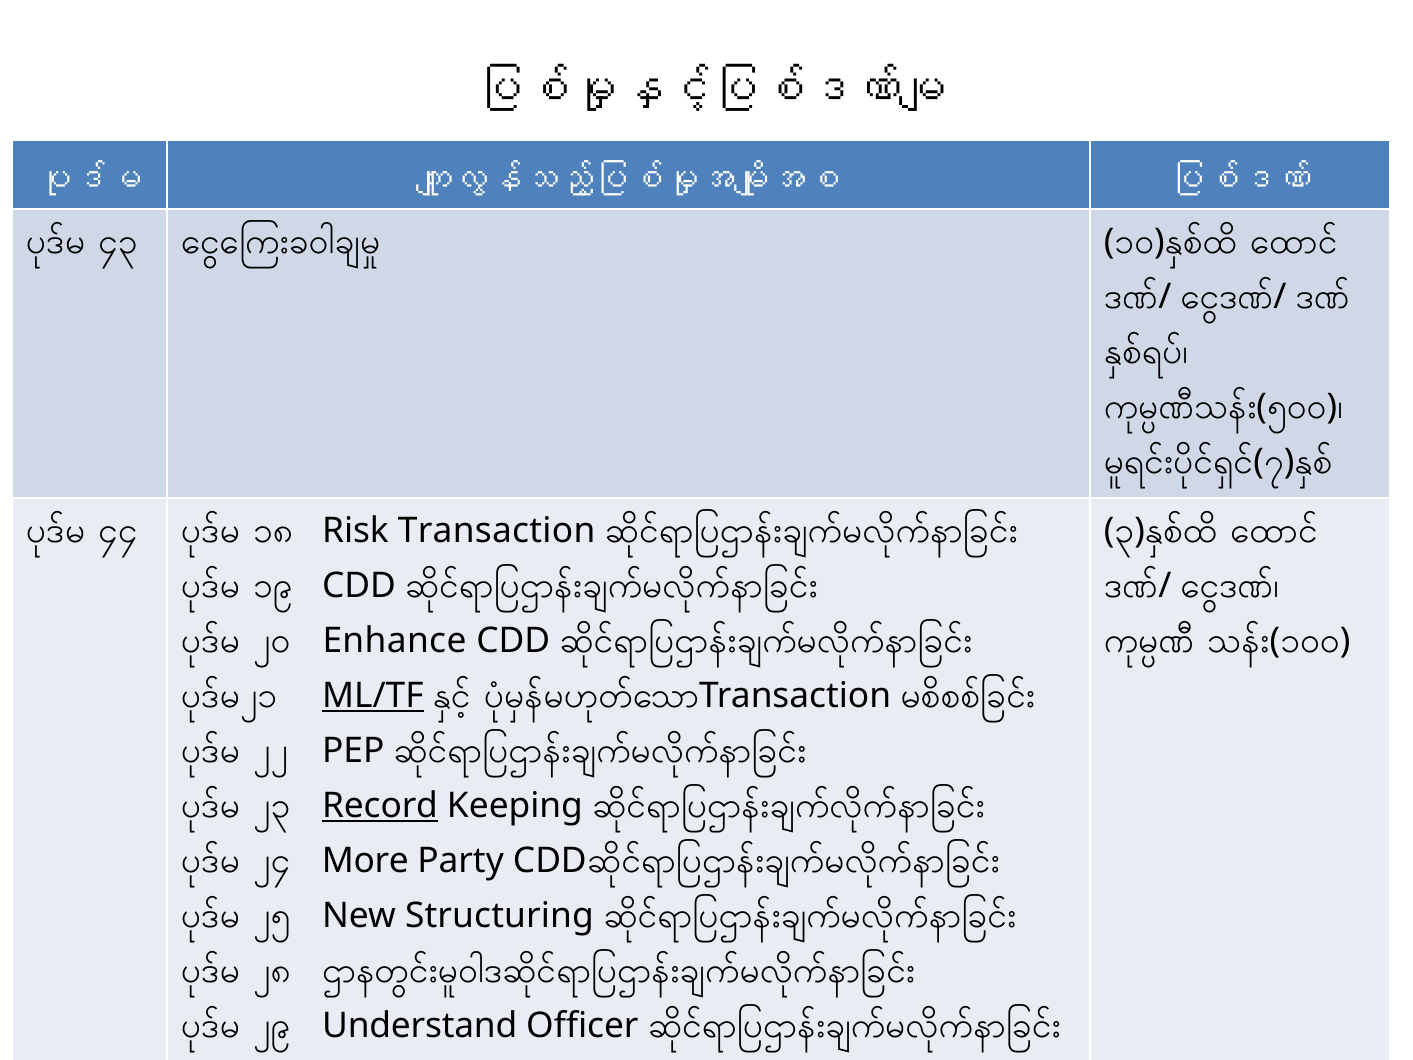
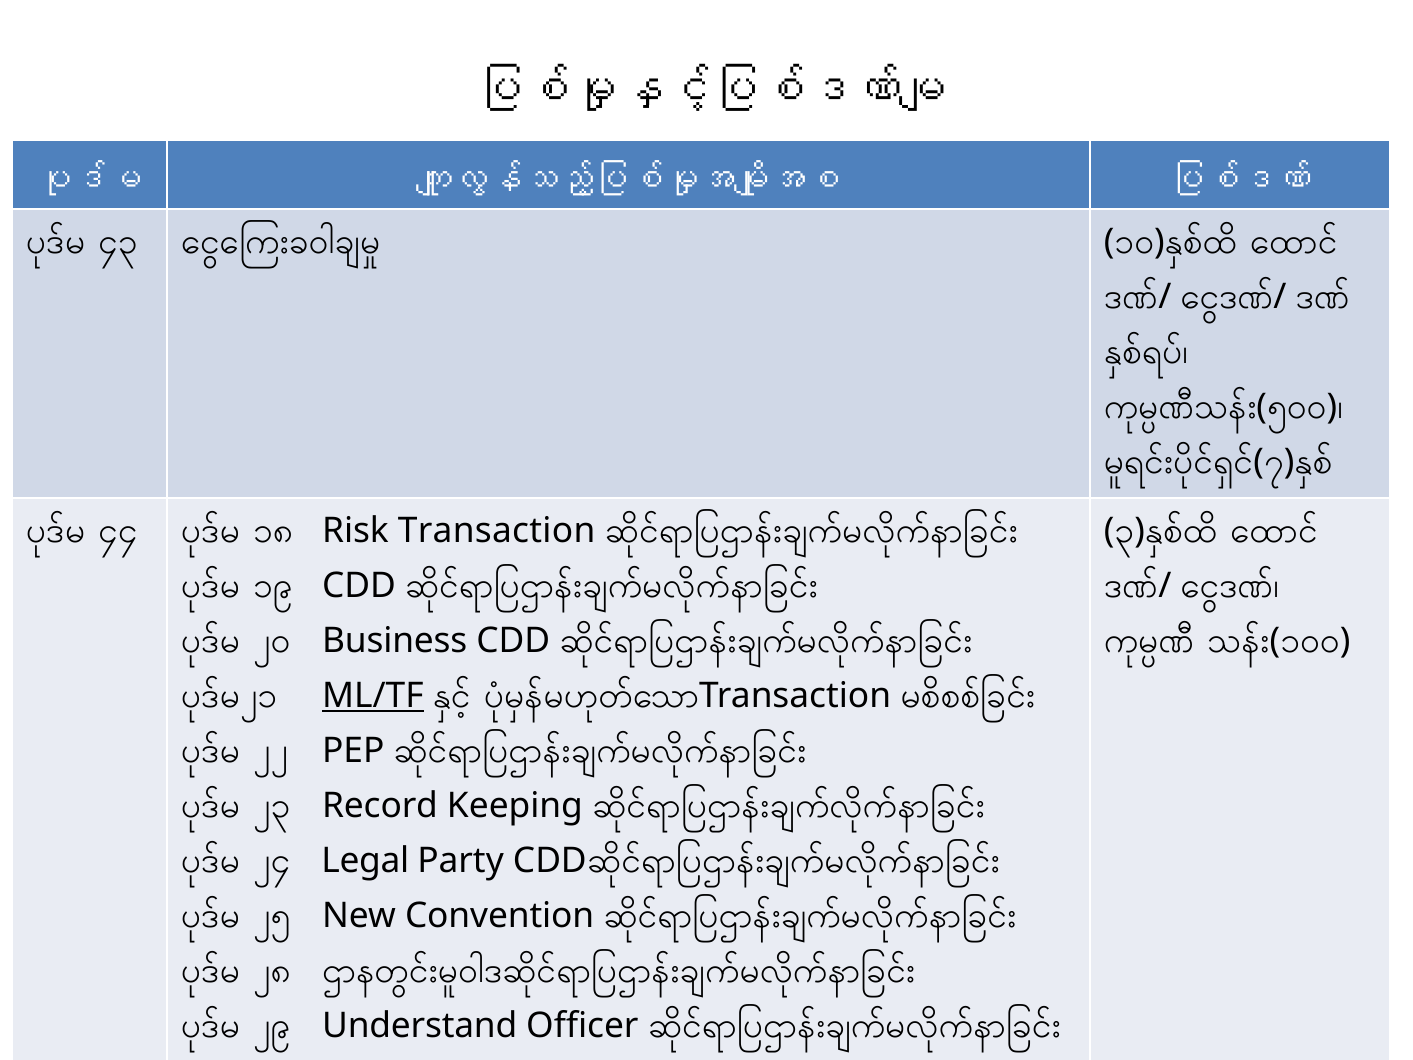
Enhance: Enhance -> Business
Record underline: present -> none
More: More -> Legal
Structuring: Structuring -> Convention
